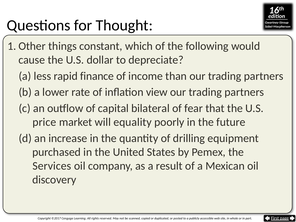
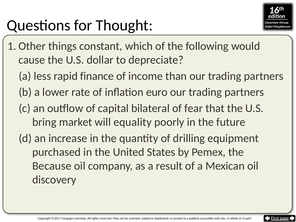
view: view -> euro
price: price -> bring
Services: Services -> Because
